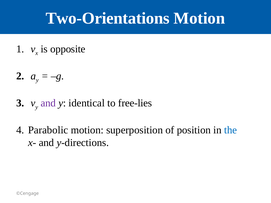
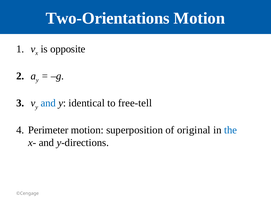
and at (48, 103) colour: purple -> blue
free-lies: free-lies -> free-tell
Parabolic: Parabolic -> Perimeter
position: position -> original
